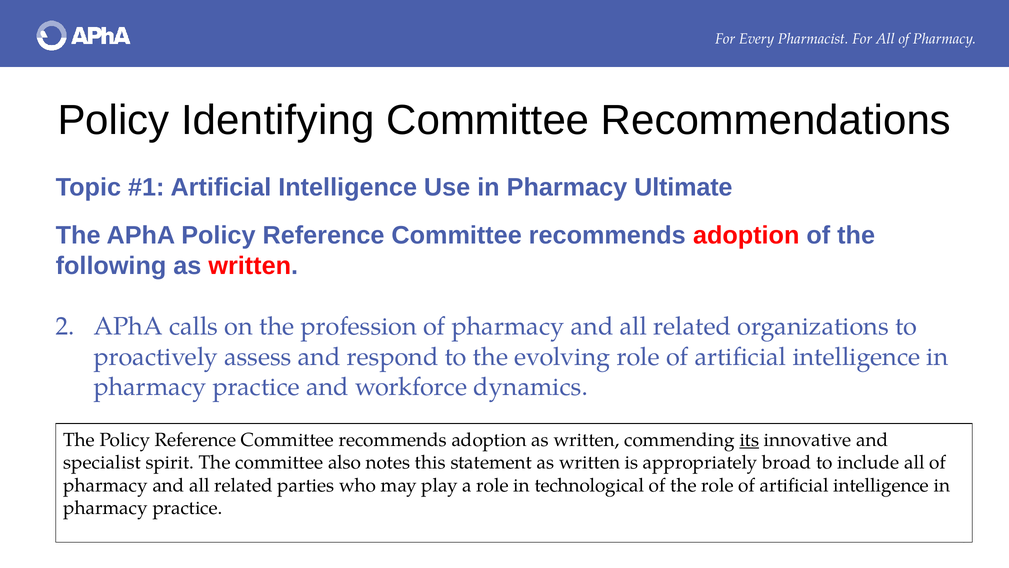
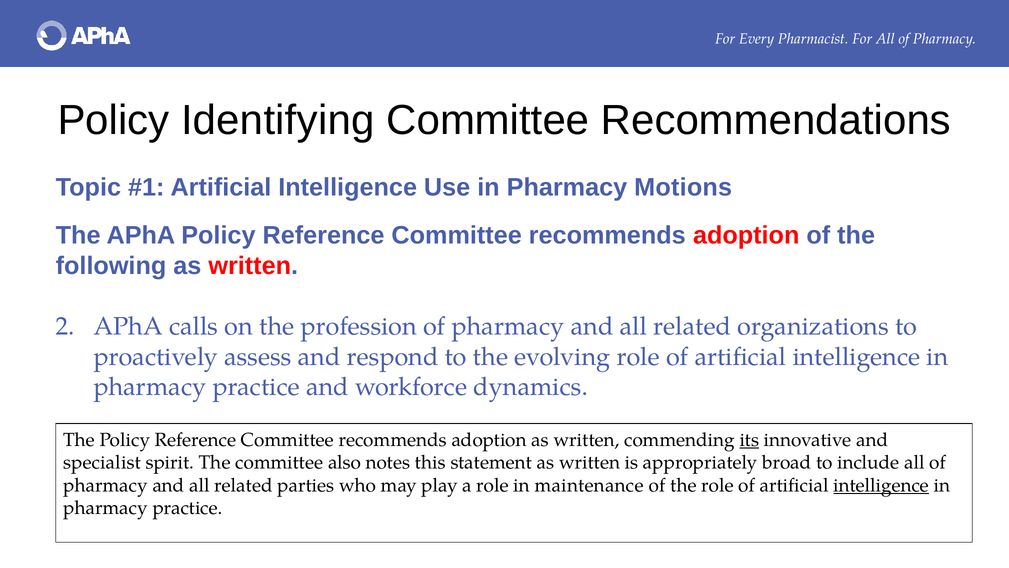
Ultimate: Ultimate -> Motions
technological: technological -> maintenance
intelligence at (881, 485) underline: none -> present
